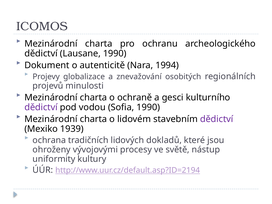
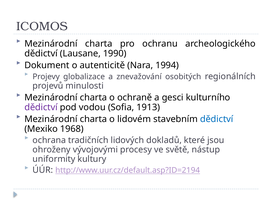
Sofia 1990: 1990 -> 1913
dědictví at (217, 119) colour: purple -> blue
1939: 1939 -> 1968
